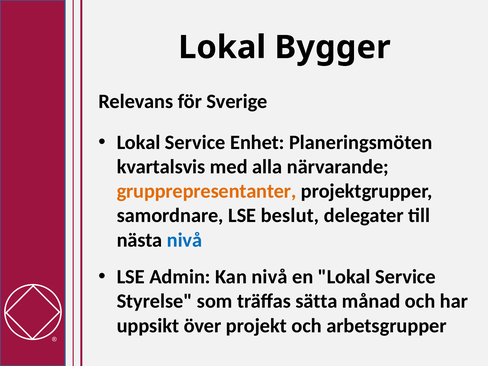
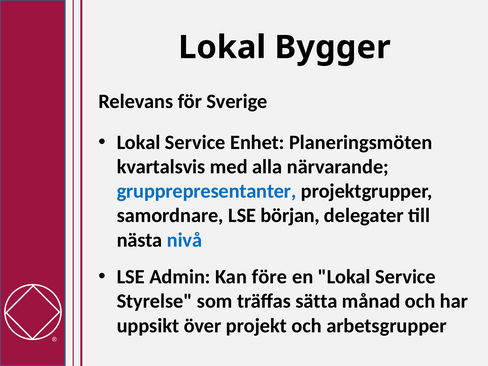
grupprepresentanter colour: orange -> blue
beslut: beslut -> början
Kan nivå: nivå -> före
